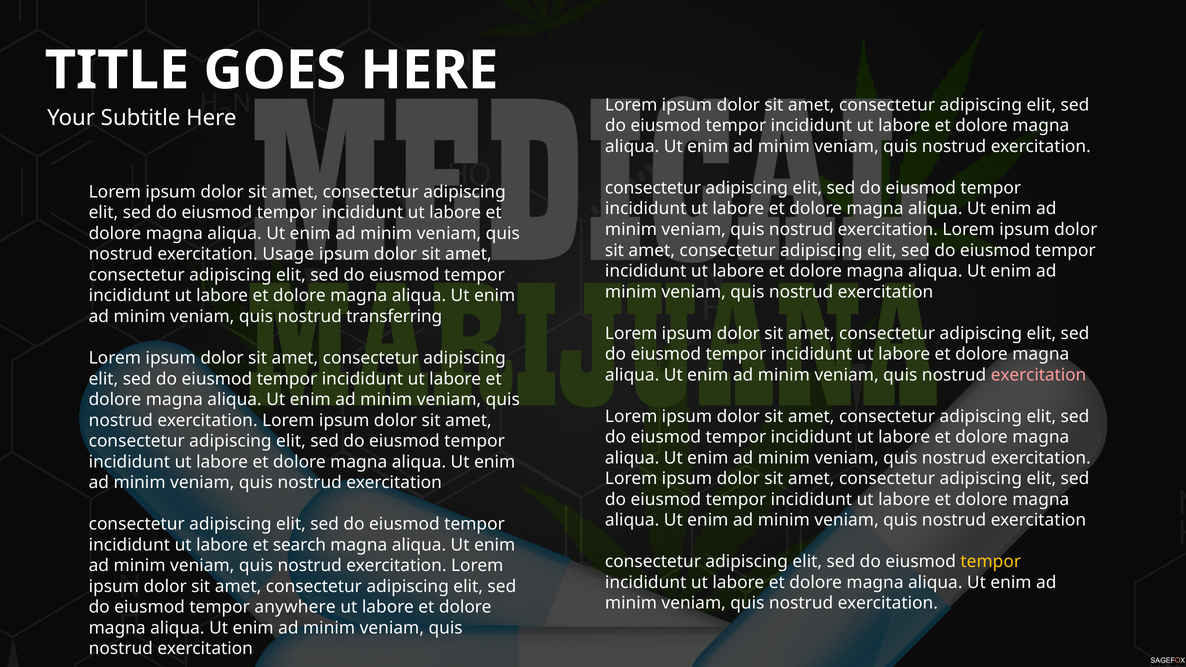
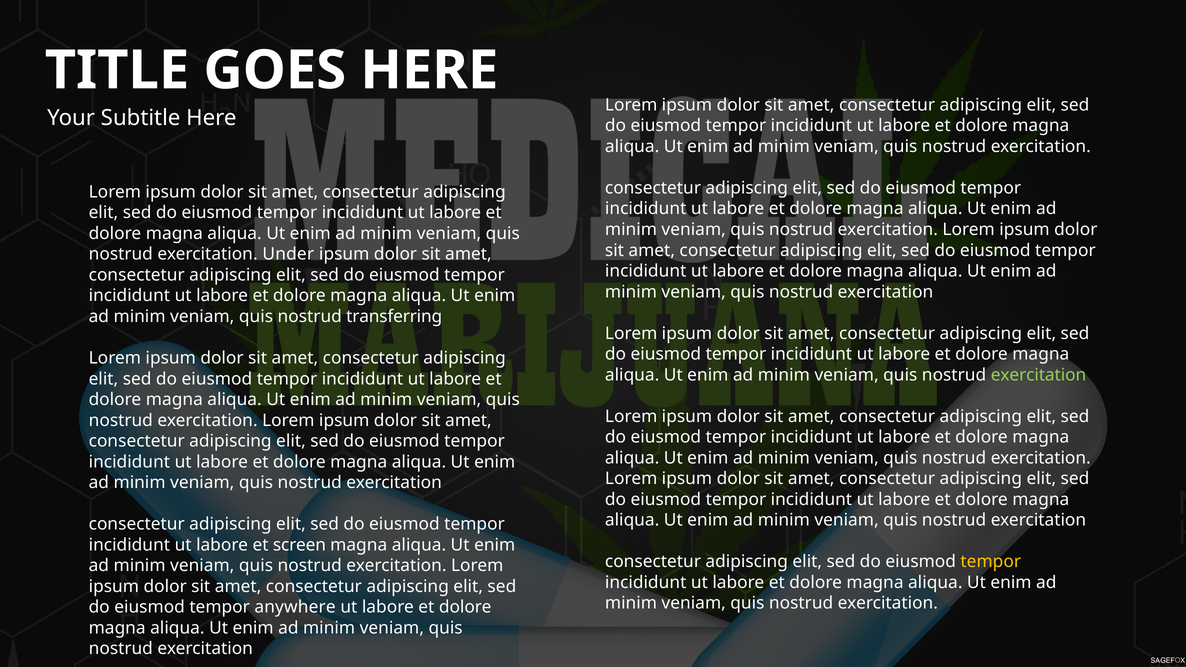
Usage: Usage -> Under
exercitation at (1038, 375) colour: pink -> light green
search: search -> screen
